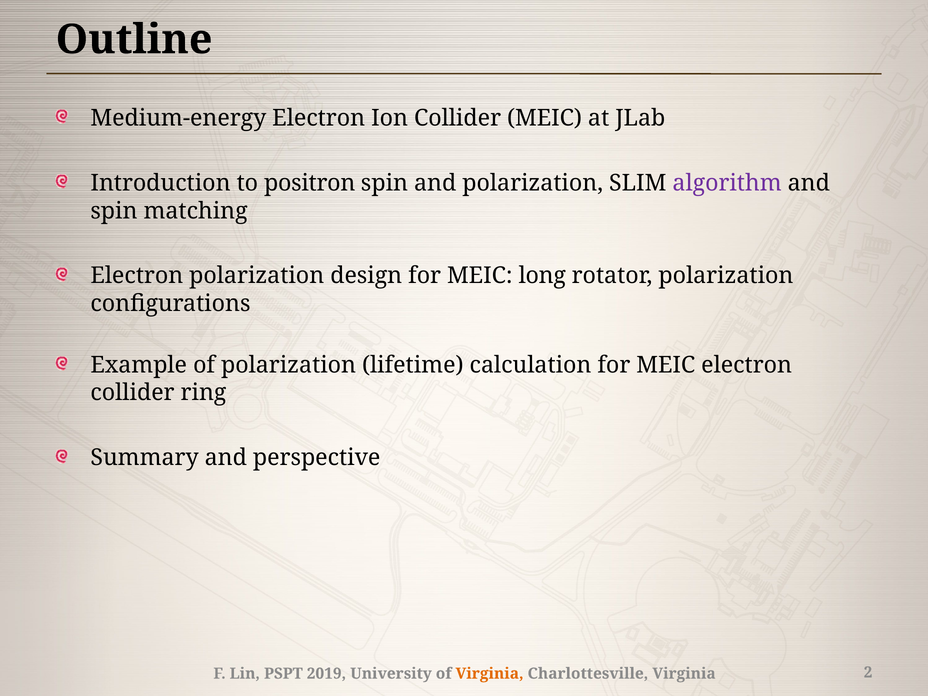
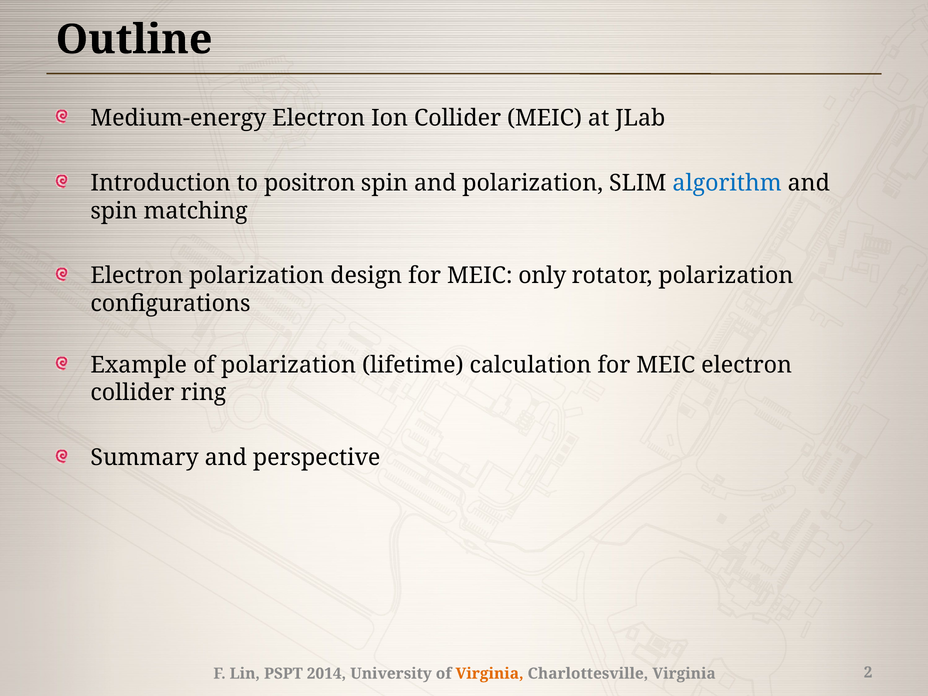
algorithm colour: purple -> blue
long: long -> only
2019: 2019 -> 2014
